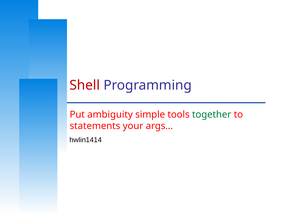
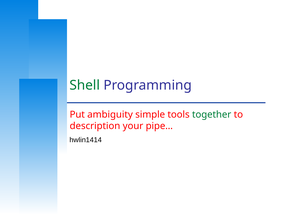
Shell colour: red -> green
statements: statements -> description
args…: args… -> pipe…
